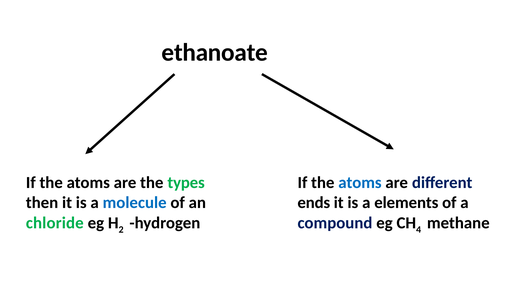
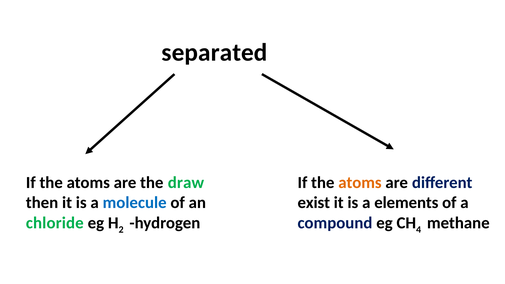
ethanoate: ethanoate -> separated
types: types -> draw
atoms at (360, 183) colour: blue -> orange
ends: ends -> exist
